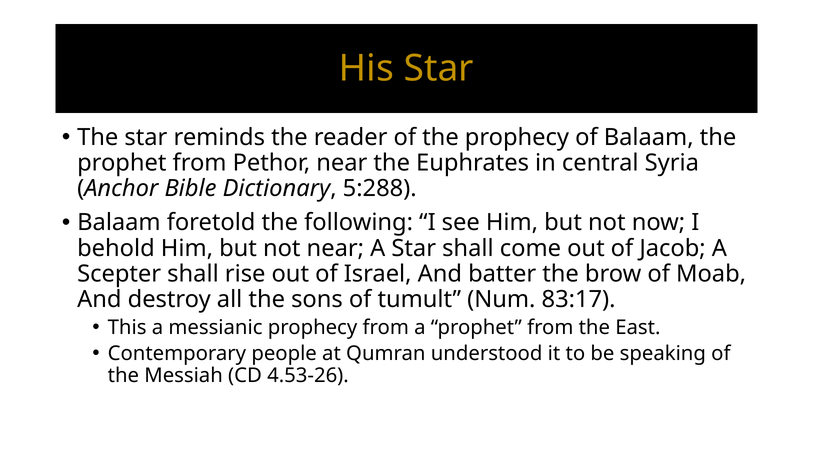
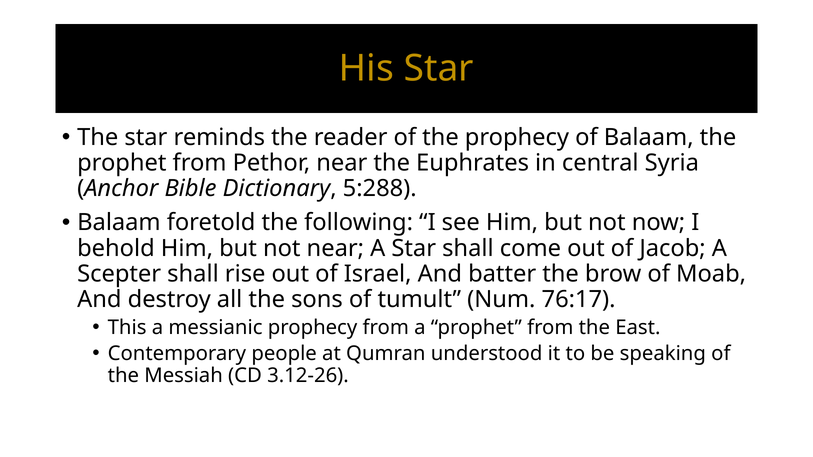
83:17: 83:17 -> 76:17
4.53-26: 4.53-26 -> 3.12-26
